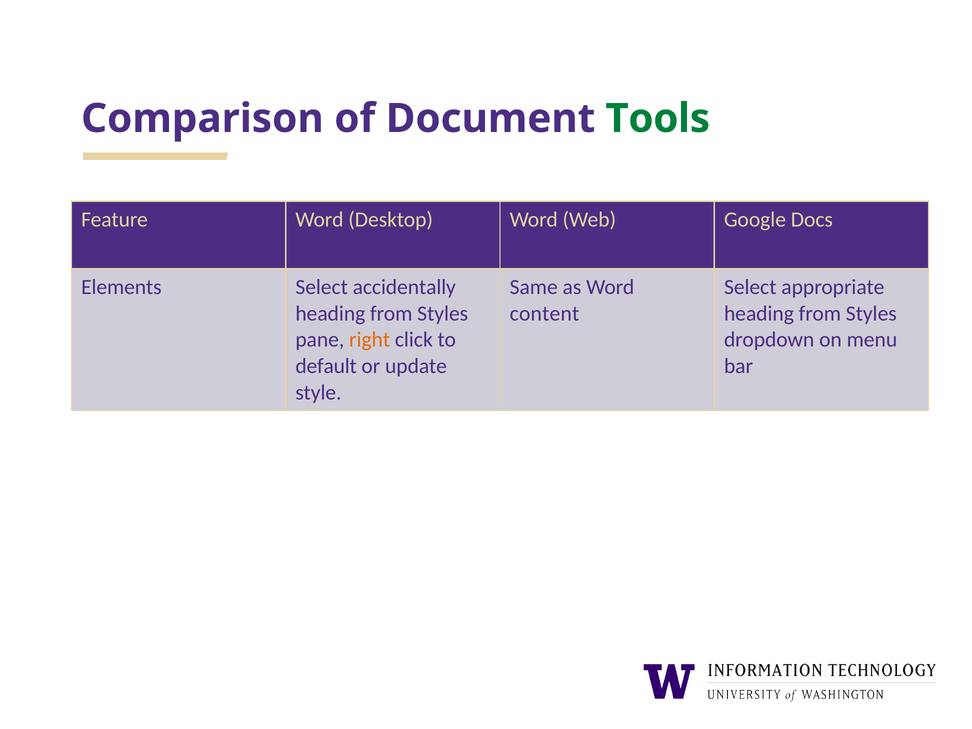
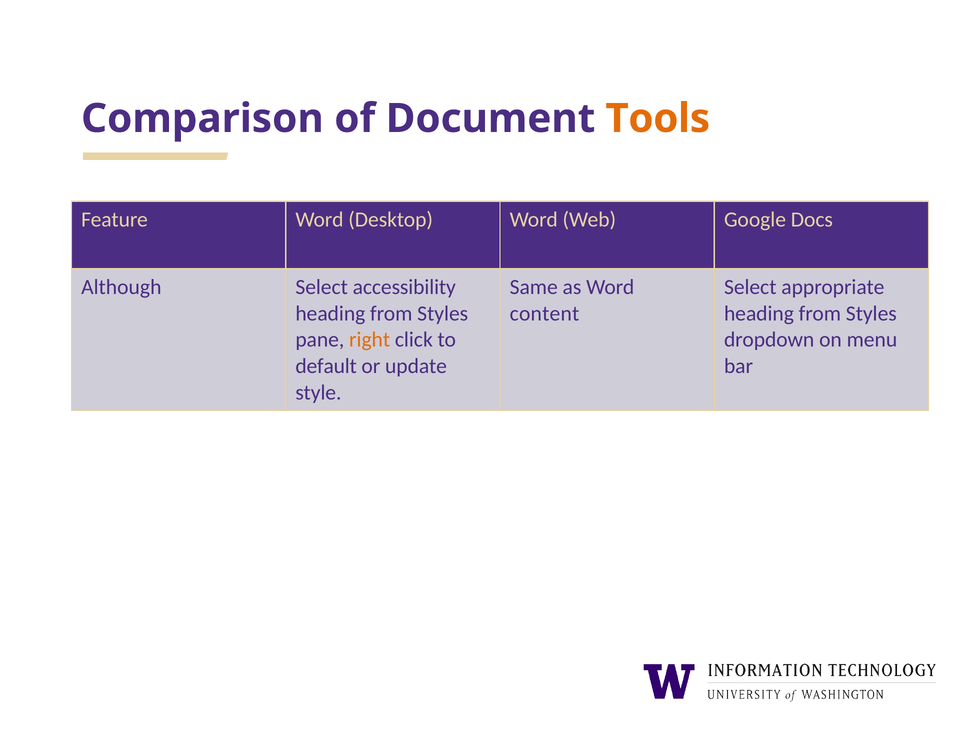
Tools colour: green -> orange
Elements: Elements -> Although
accidentally: accidentally -> accessibility
